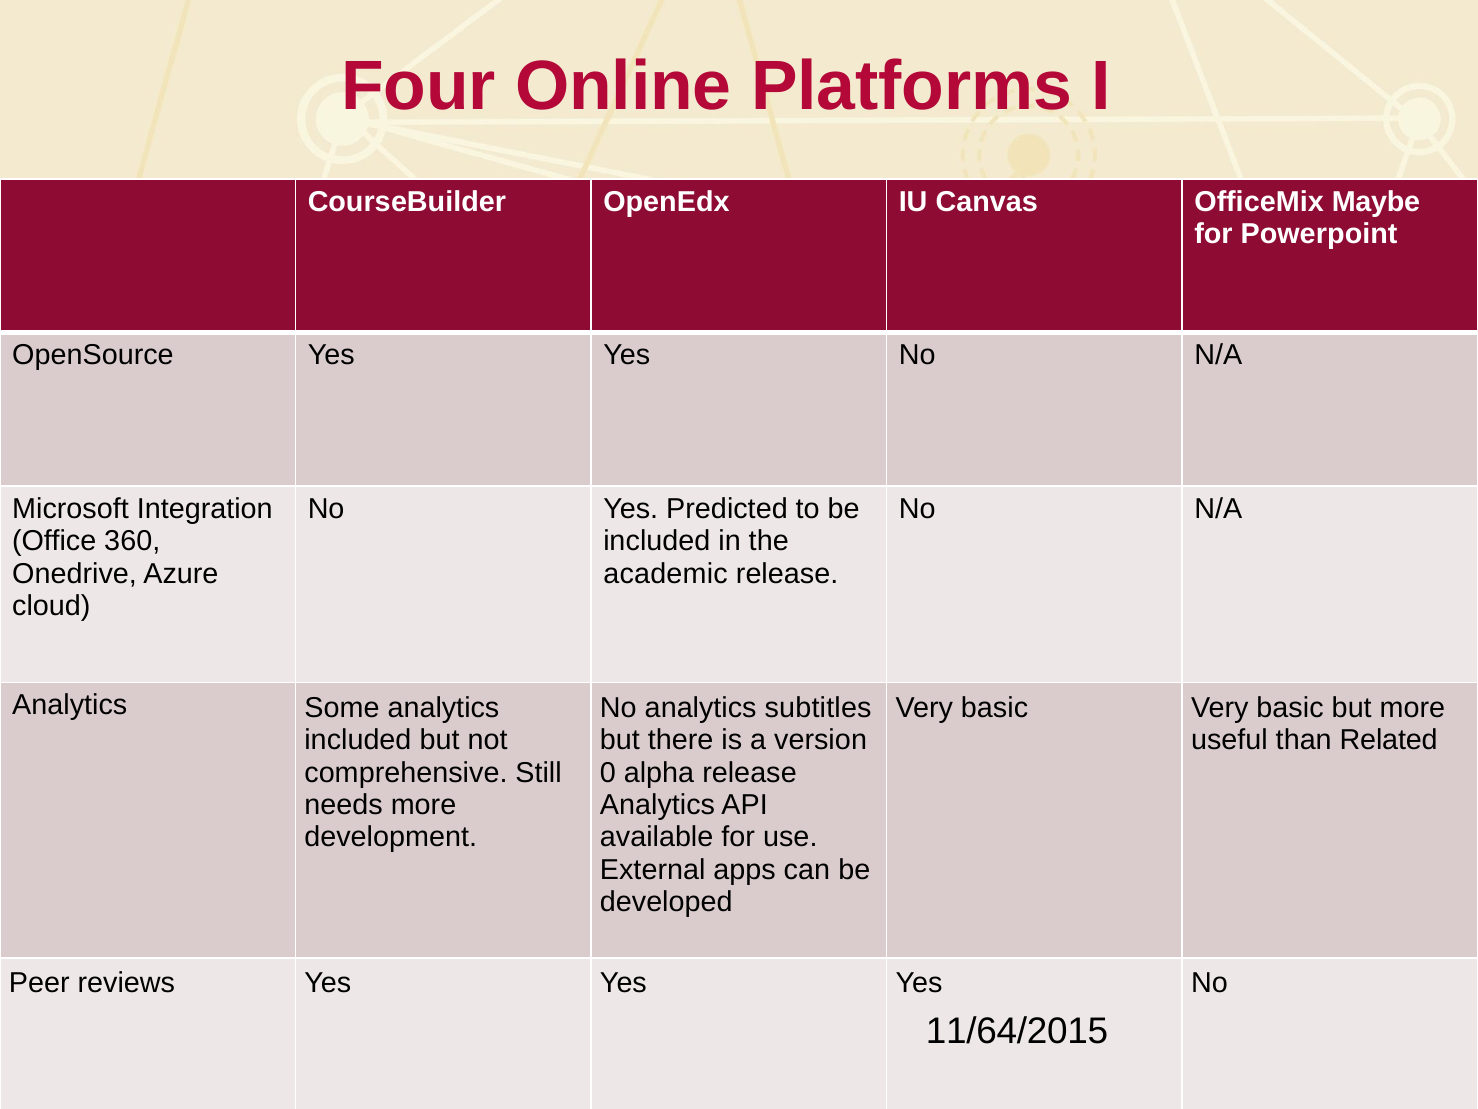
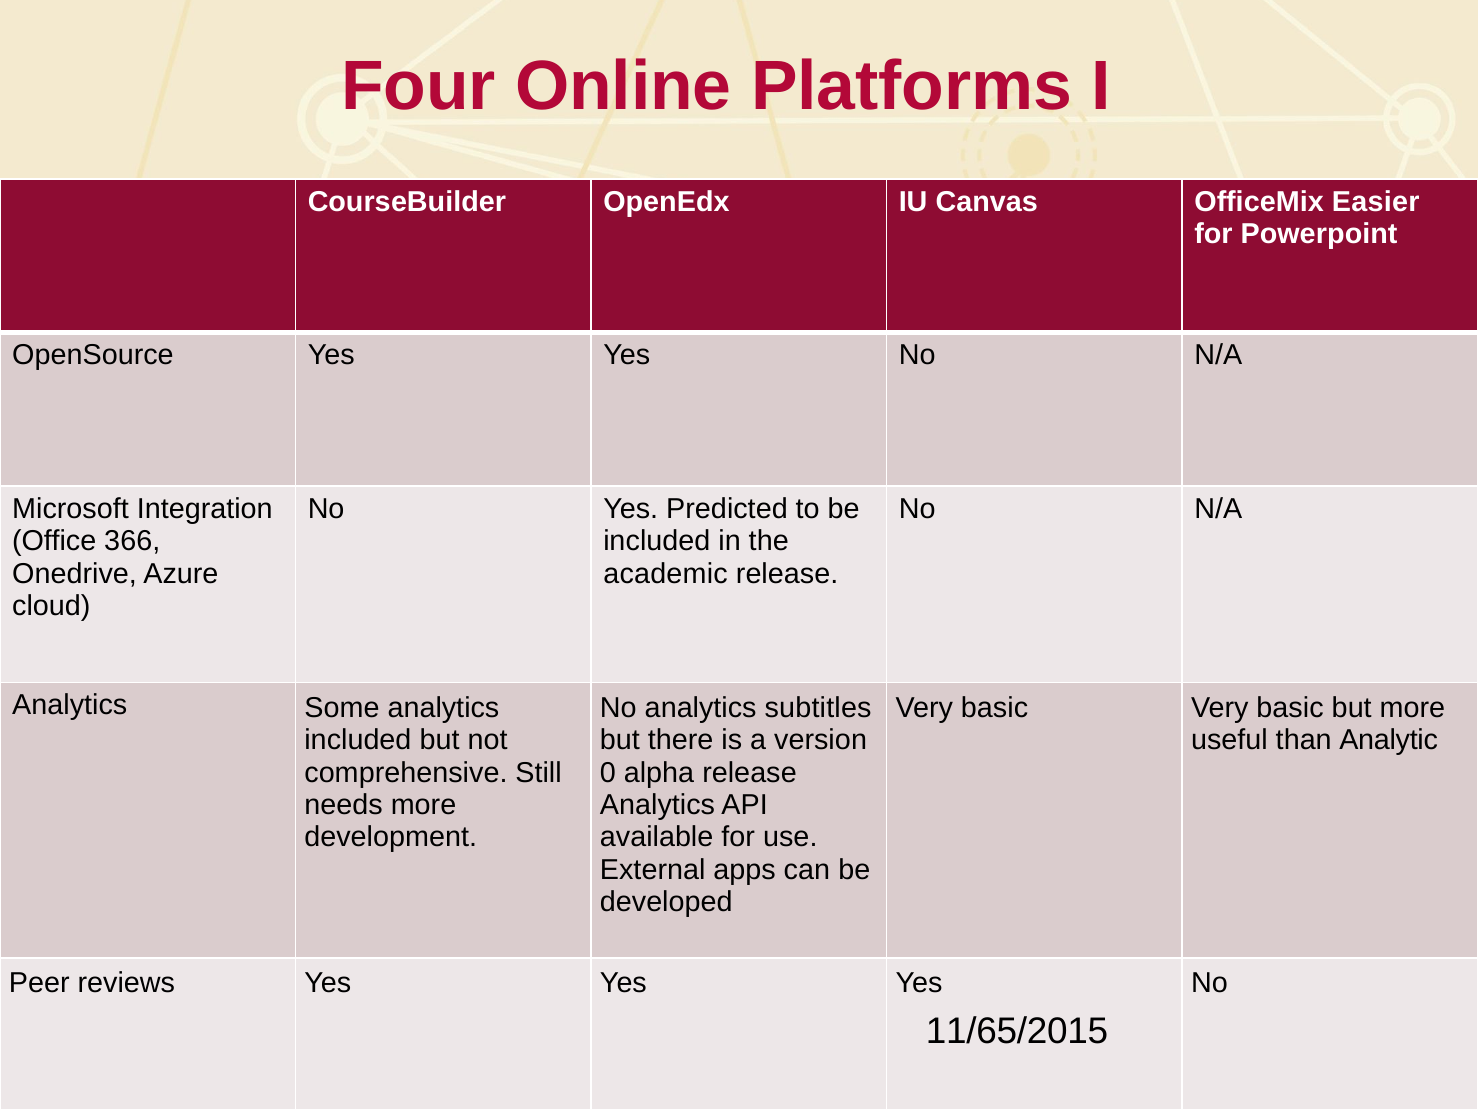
Maybe: Maybe -> Easier
360: 360 -> 366
Related: Related -> Analytic
11/64/2015: 11/64/2015 -> 11/65/2015
